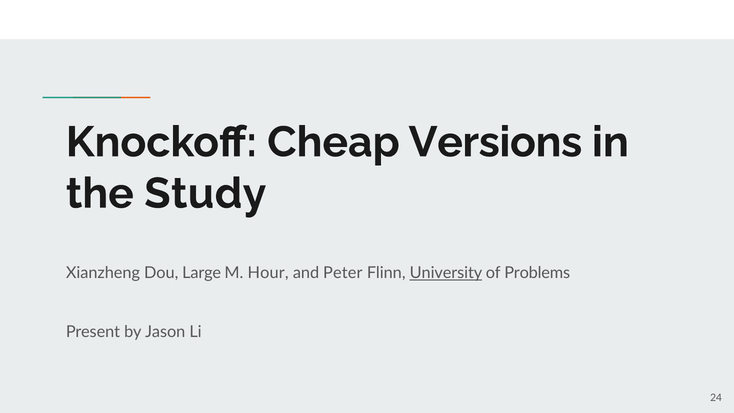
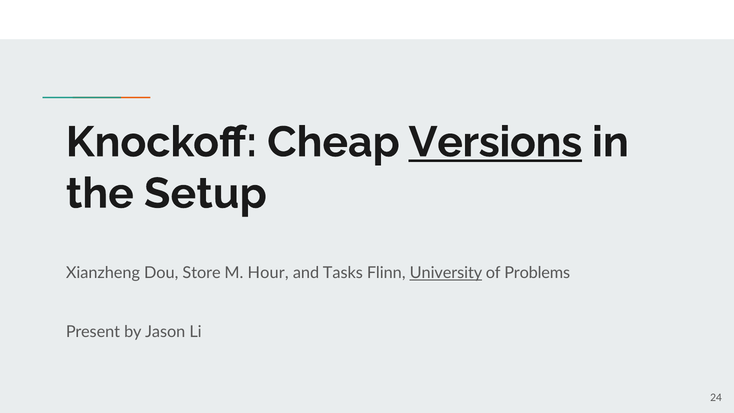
Versions underline: none -> present
Study: Study -> Setup
Large: Large -> Store
Peter: Peter -> Tasks
